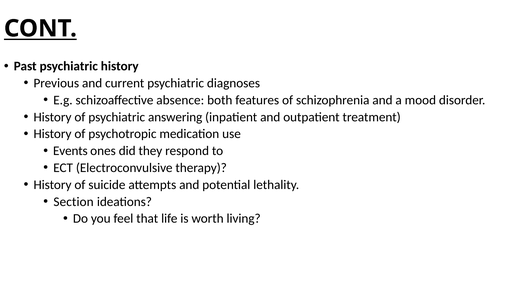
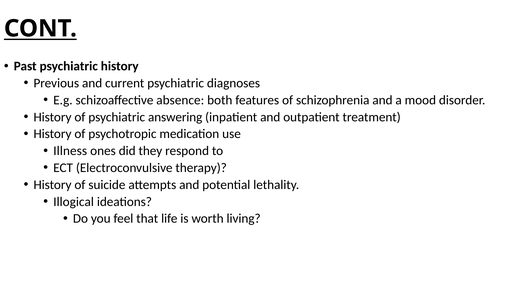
Events: Events -> Illness
Section: Section -> Illogical
